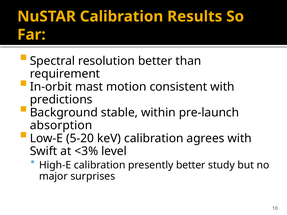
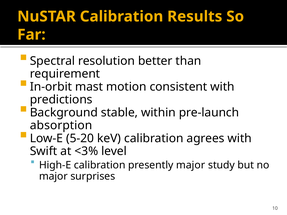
presently better: better -> major
